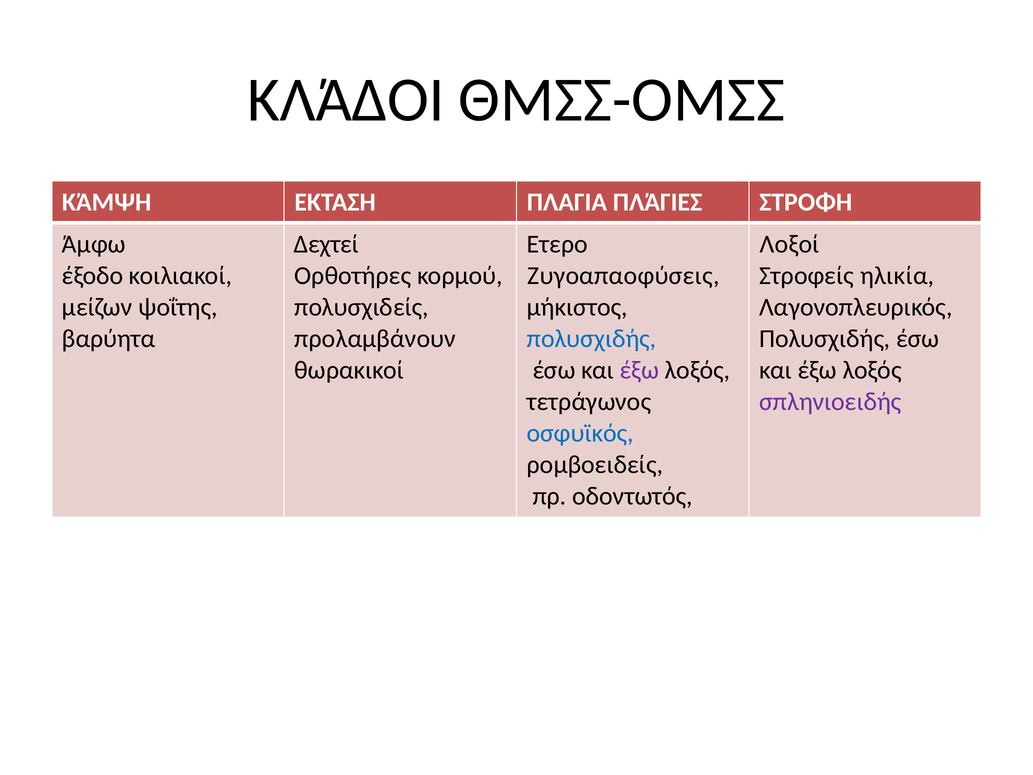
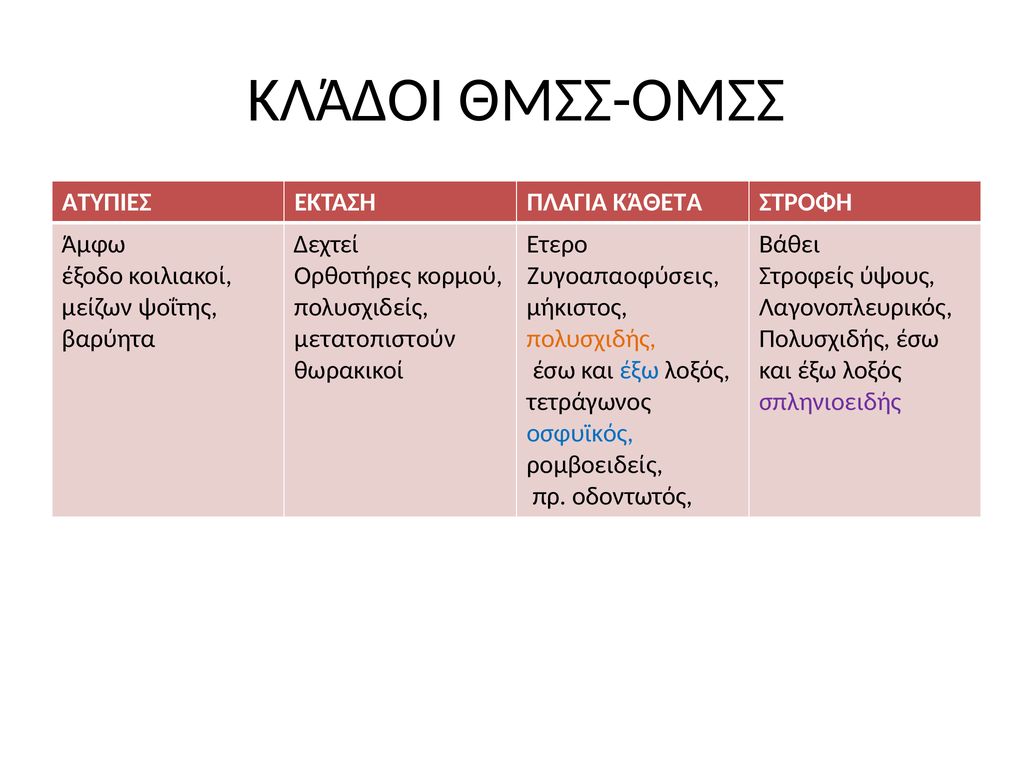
ΚΆΜΨΗ: ΚΆΜΨΗ -> ΑΤΥΠΙΕΣ
ΠΛΆΓΙΕΣ: ΠΛΆΓΙΕΣ -> ΚΆΘΕΤΑ
Λοξοί: Λοξοί -> Βάθει
ηλικία: ηλικία -> ύψους
προλαμβάνουν: προλαμβάνουν -> μετατοπιστούν
πολυσχιδής at (592, 338) colour: blue -> orange
έξω at (639, 370) colour: purple -> blue
